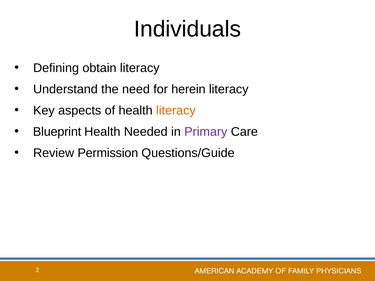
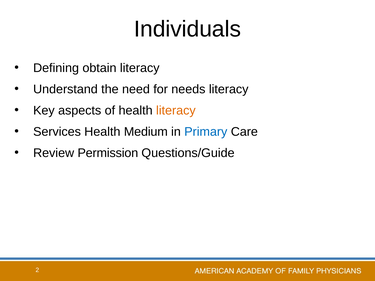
herein: herein -> needs
Blueprint: Blueprint -> Services
Needed: Needed -> Medium
Primary colour: purple -> blue
